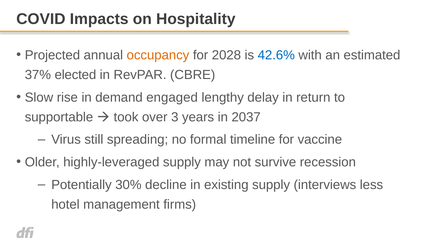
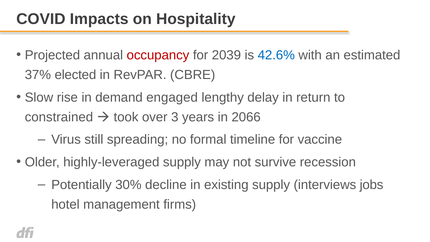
occupancy colour: orange -> red
2028: 2028 -> 2039
supportable: supportable -> constrained
2037: 2037 -> 2066
less: less -> jobs
